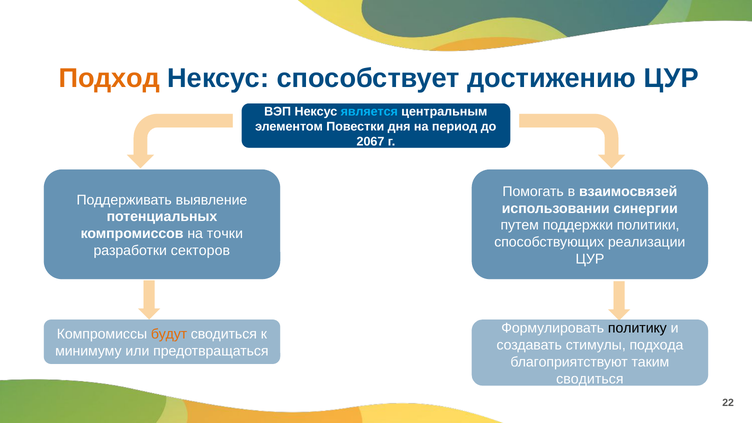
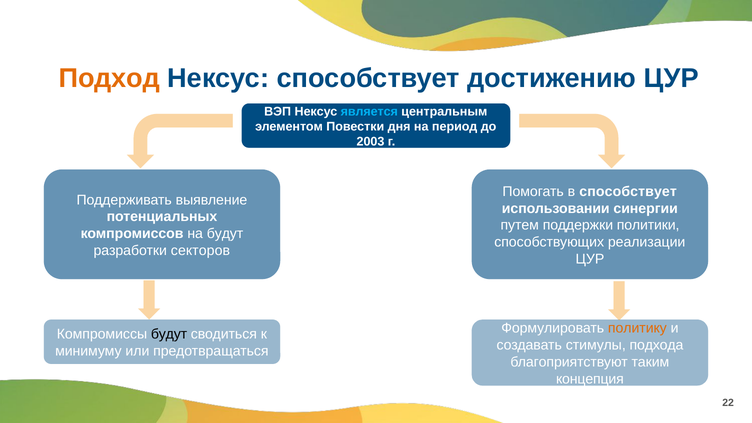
2067: 2067 -> 2003
в взаимосвязей: взаимосвязей -> способствует
на точки: точки -> будут
политику colour: black -> orange
будут at (169, 334) colour: orange -> black
сводиться at (590, 379): сводиться -> концепция
